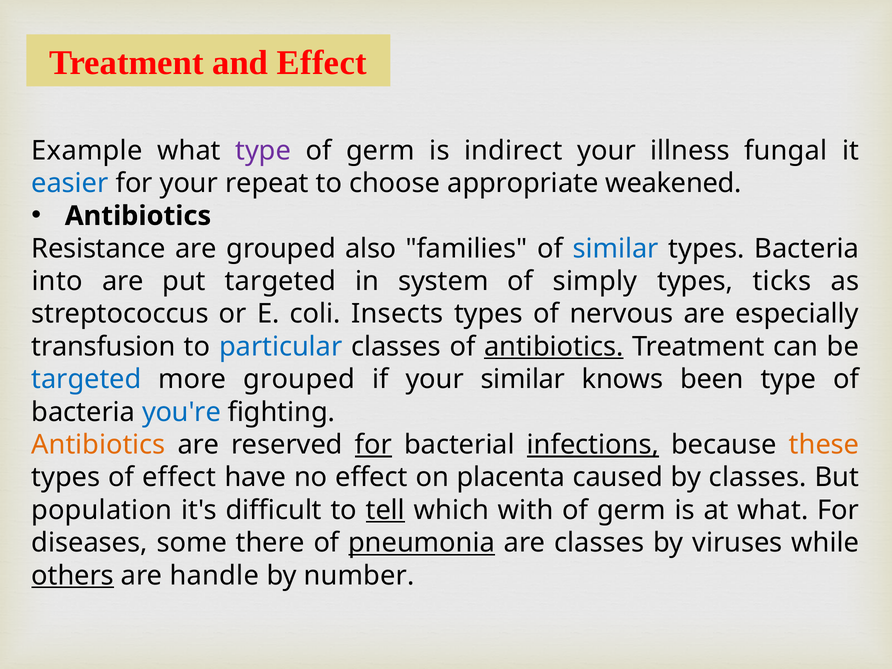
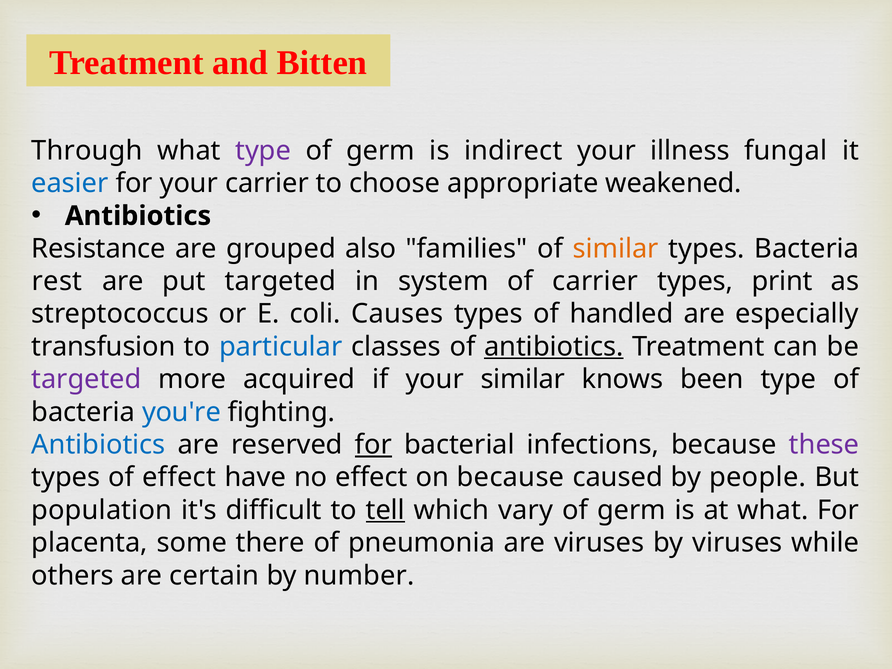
and Effect: Effect -> Bitten
Example: Example -> Through
your repeat: repeat -> carrier
similar at (616, 249) colour: blue -> orange
into: into -> rest
of simply: simply -> carrier
ticks: ticks -> print
Insects: Insects -> Causes
nervous: nervous -> handled
targeted at (86, 379) colour: blue -> purple
more grouped: grouped -> acquired
Antibiotics at (98, 445) colour: orange -> blue
infections underline: present -> none
these colour: orange -> purple
on placenta: placenta -> because
by classes: classes -> people
with: with -> vary
diseases: diseases -> placenta
pneumonia underline: present -> none
are classes: classes -> viruses
others underline: present -> none
handle: handle -> certain
